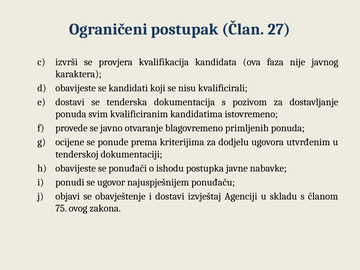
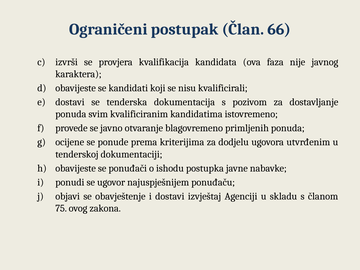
27: 27 -> 66
